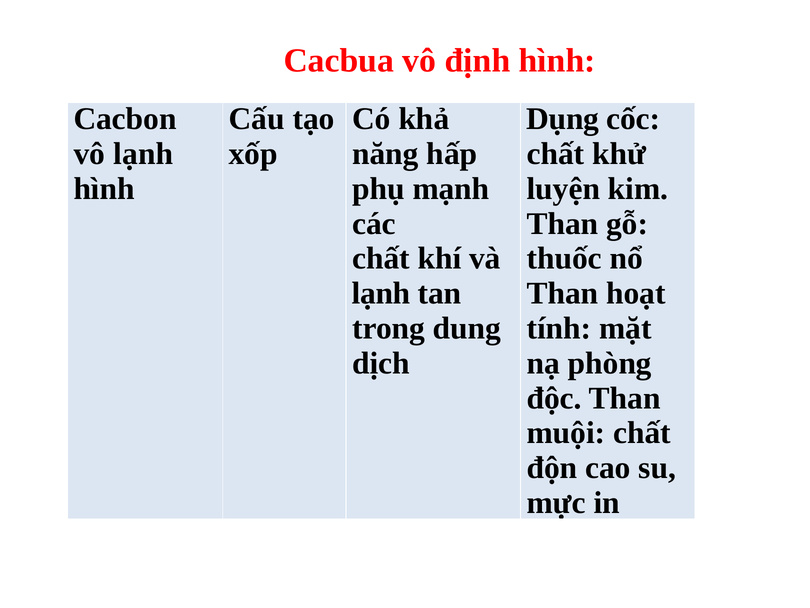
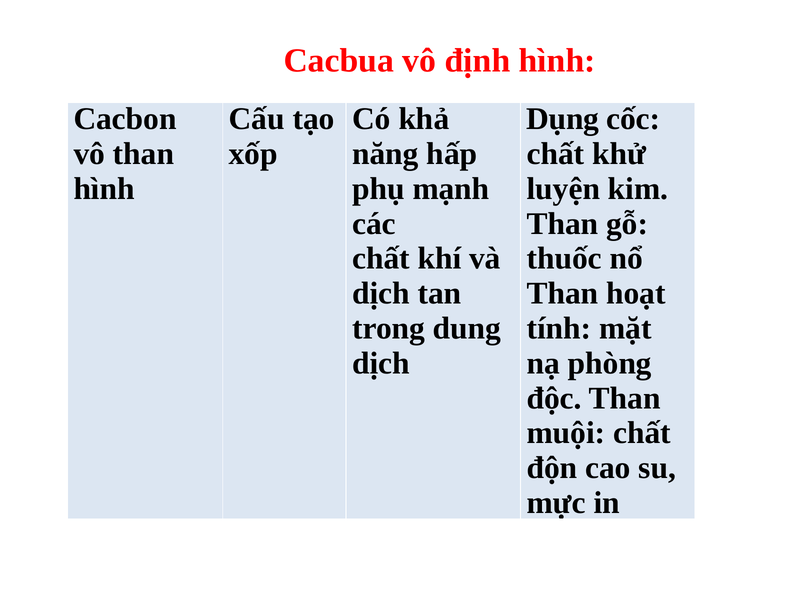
vô lạnh: lạnh -> than
lạnh at (381, 293): lạnh -> dịch
